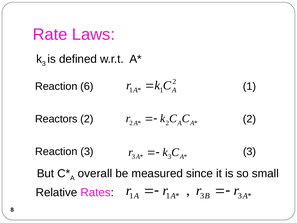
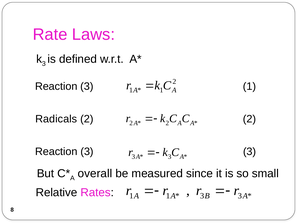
6 at (87, 86): 6 -> 3
Reactors: Reactors -> Radicals
